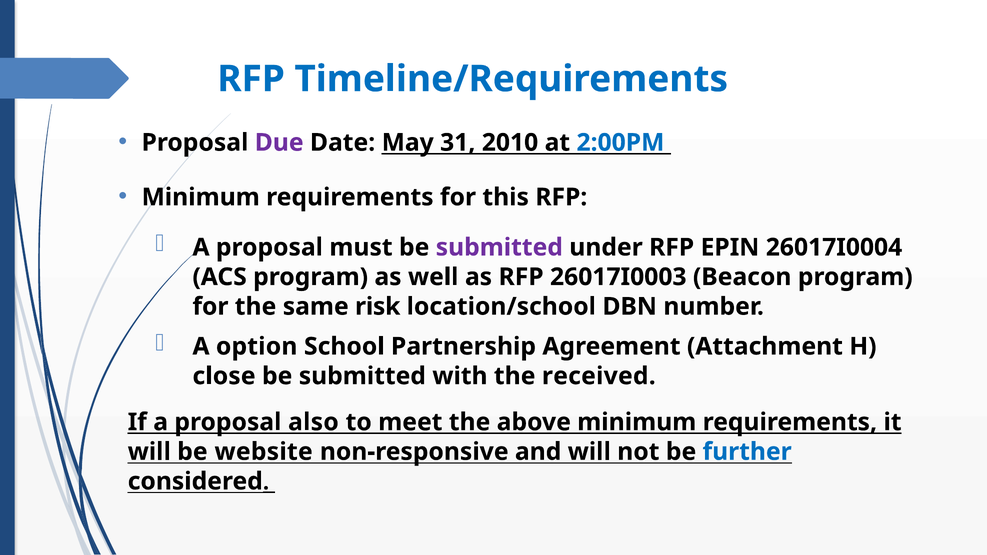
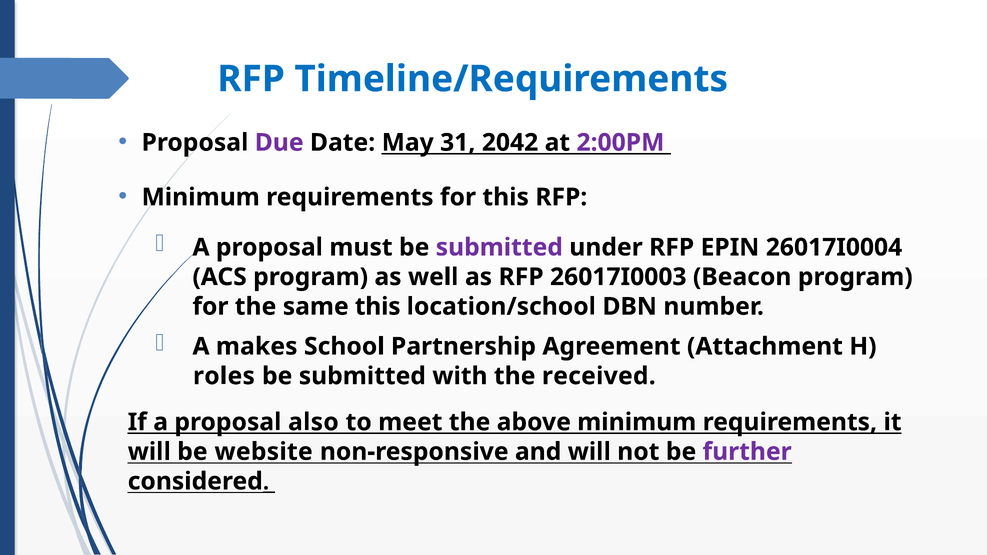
2010: 2010 -> 2042
2:00PM colour: blue -> purple
same risk: risk -> this
option: option -> makes
close: close -> roles
further colour: blue -> purple
